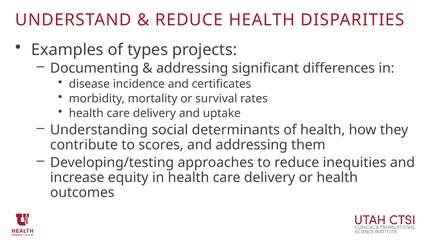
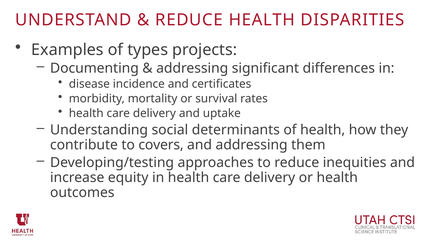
scores: scores -> covers
